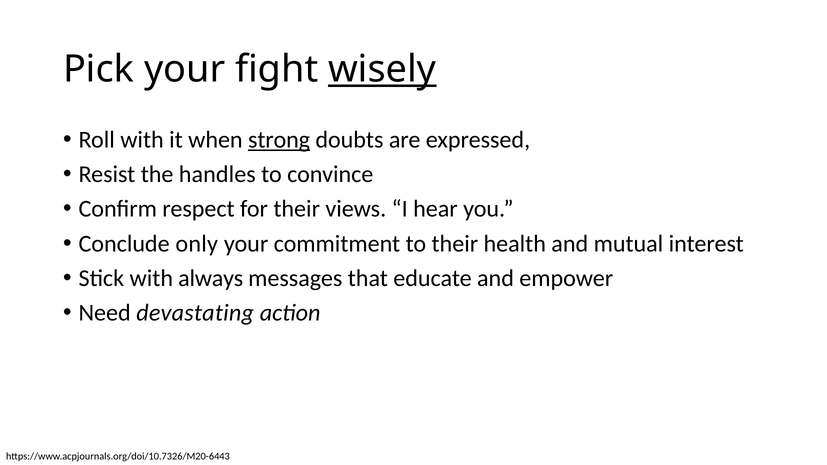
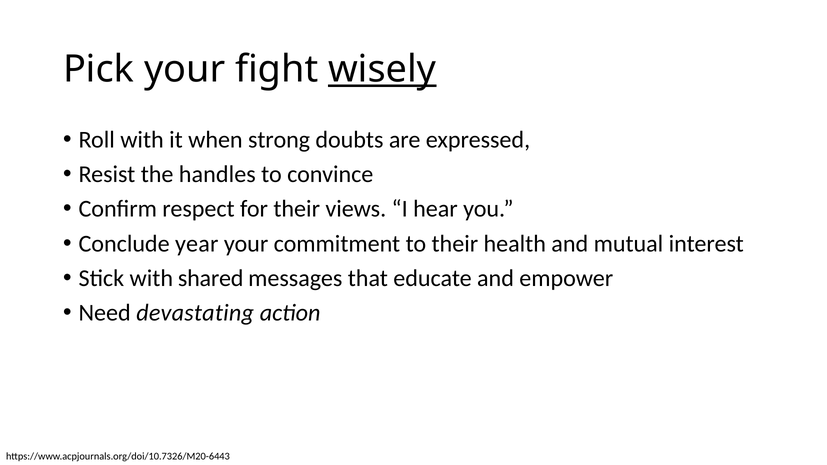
strong underline: present -> none
only: only -> year
always: always -> shared
